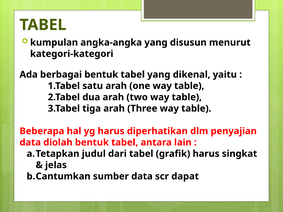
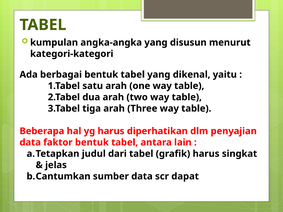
diolah: diolah -> faktor
